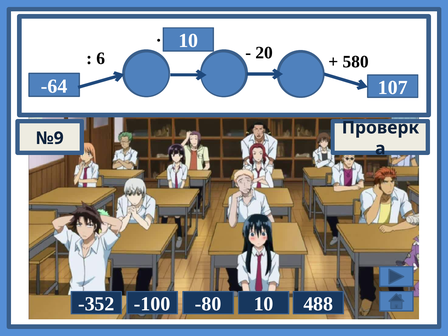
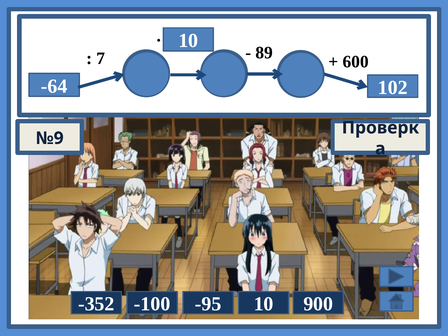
6: 6 -> 7
20: 20 -> 89
580: 580 -> 600
107: 107 -> 102
-80: -80 -> -95
488: 488 -> 900
